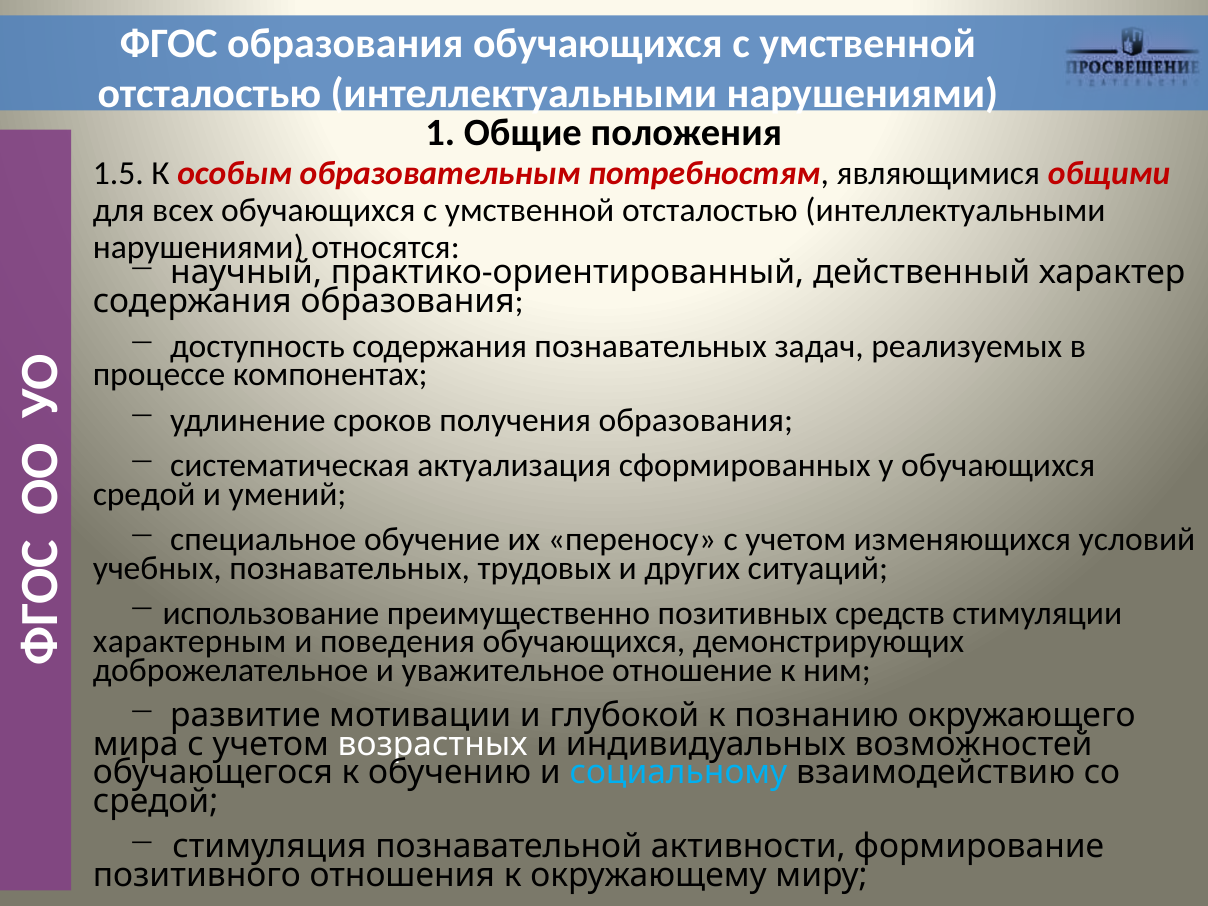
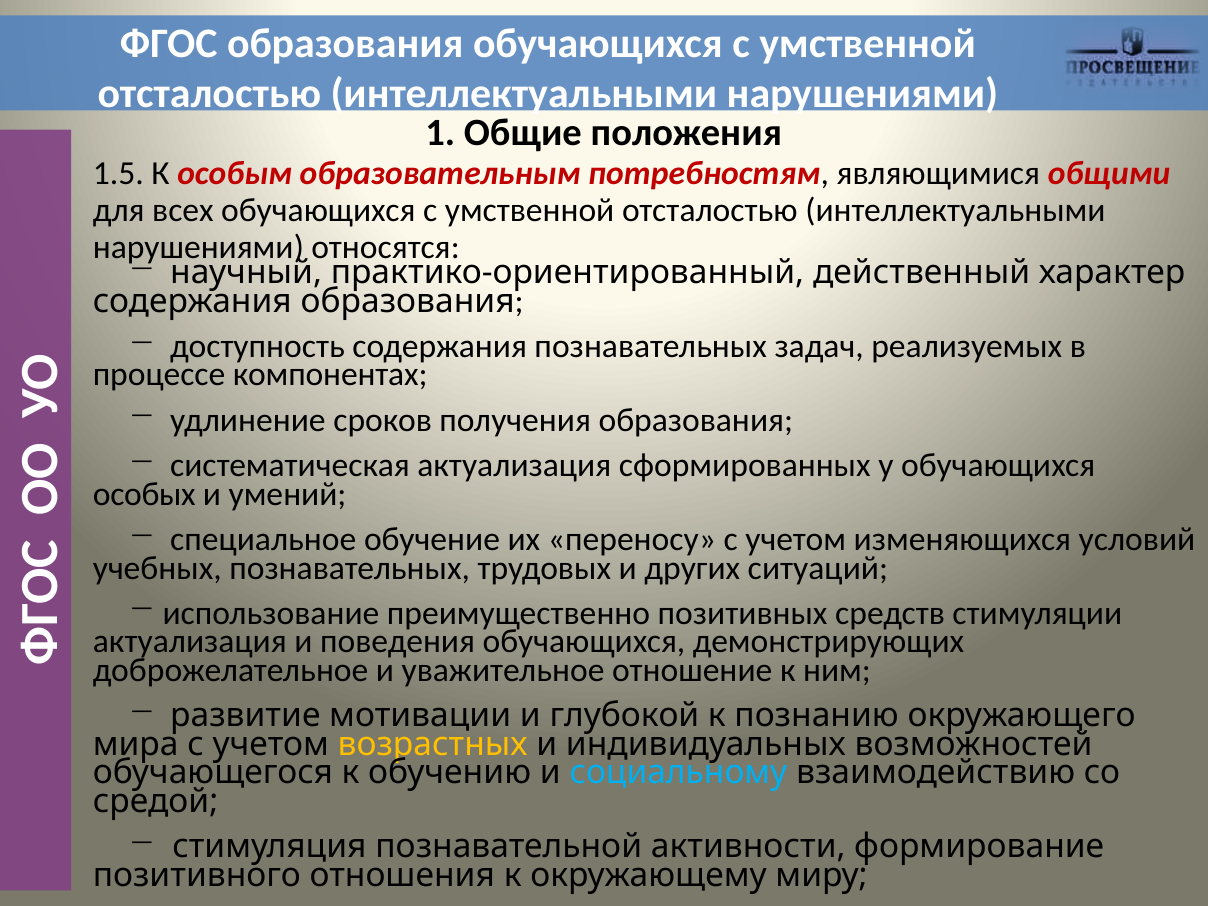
средой at (144, 494): средой -> особых
характерным at (190, 642): характерным -> актуализация
возрастных colour: white -> yellow
